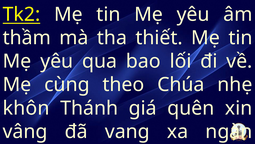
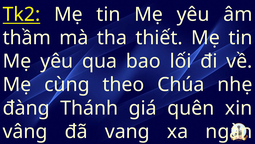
khôn: khôn -> đàng
